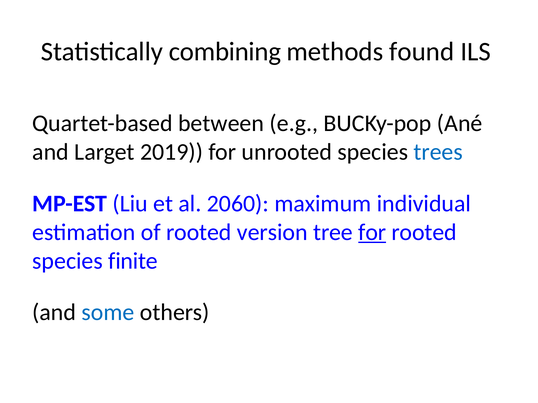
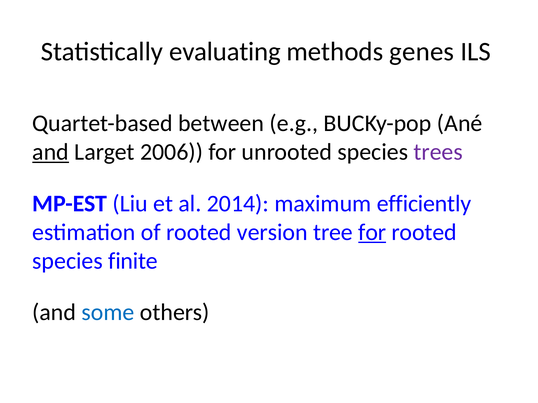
combining: combining -> evaluating
found: found -> genes
and at (51, 152) underline: none -> present
2019: 2019 -> 2006
trees colour: blue -> purple
2060: 2060 -> 2014
individual: individual -> efficiently
